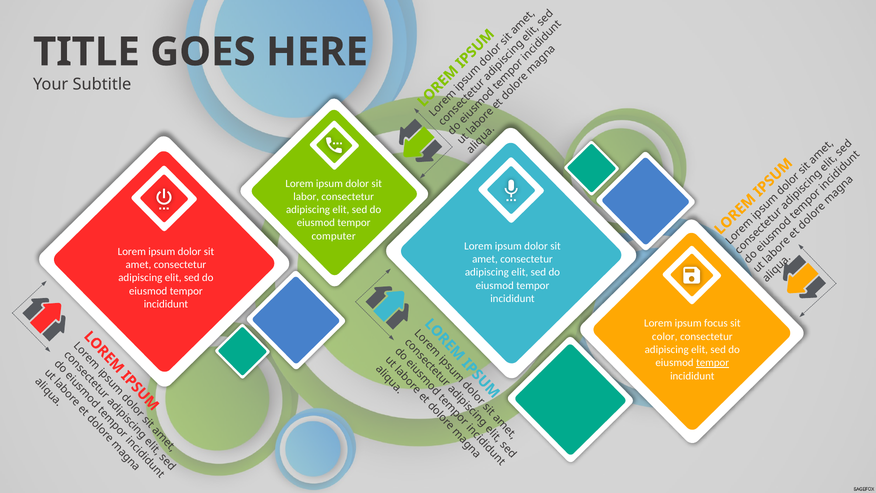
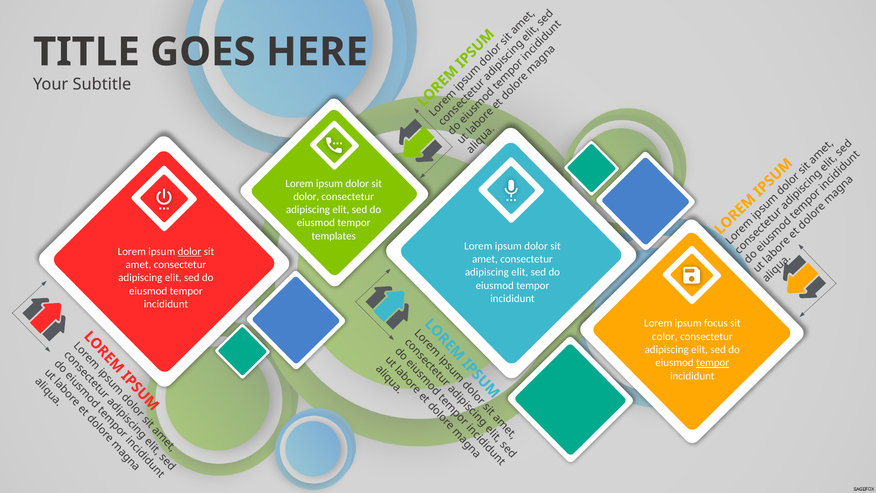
labor at (306, 196): labor -> dolor
computer: computer -> templates
dolor at (189, 251) underline: none -> present
